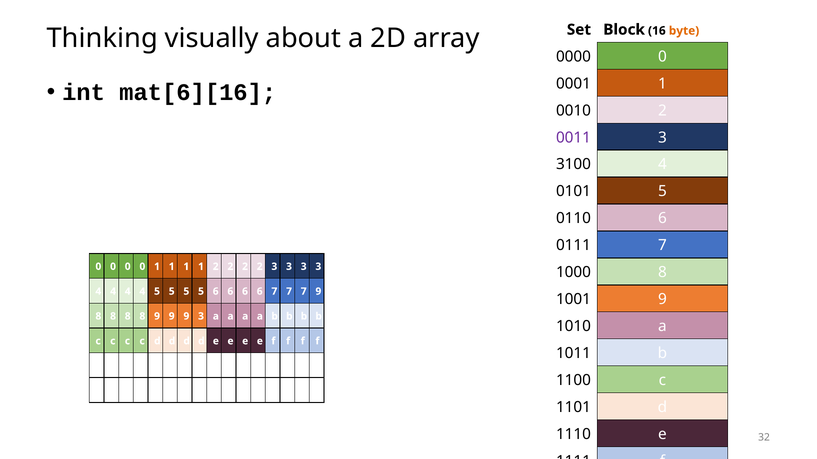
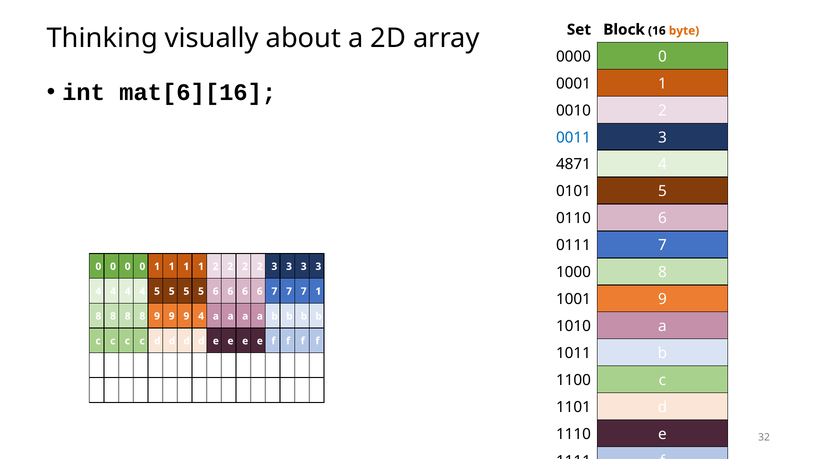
0011 colour: purple -> blue
3100: 3100 -> 4871
7 9: 9 -> 1
9 3: 3 -> 4
